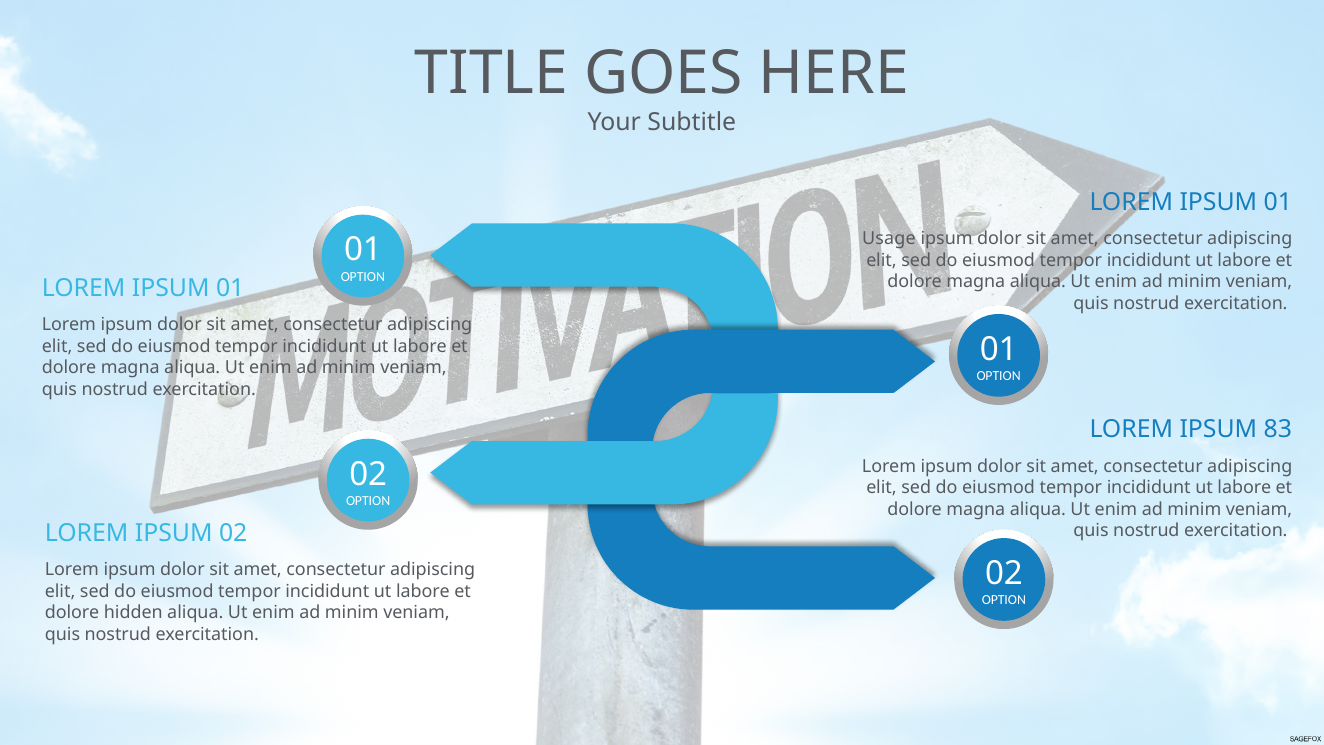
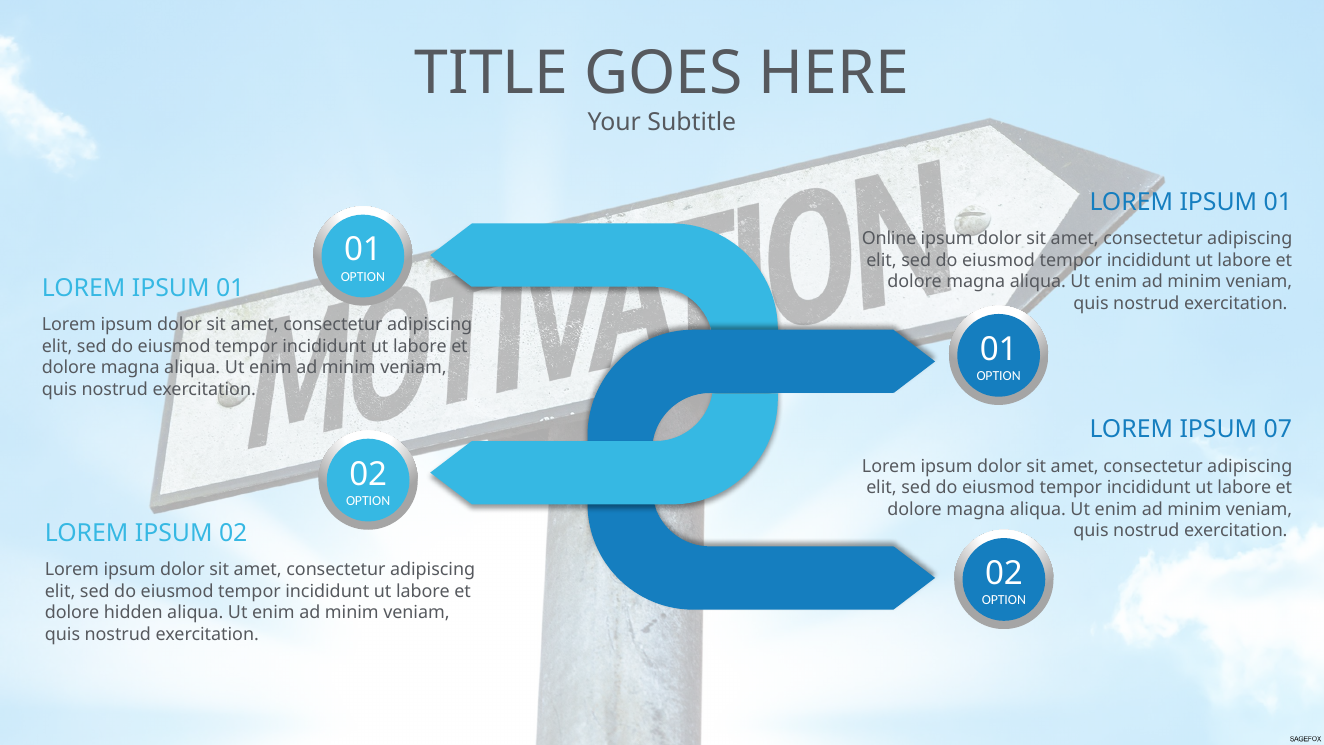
Usage: Usage -> Online
83: 83 -> 07
